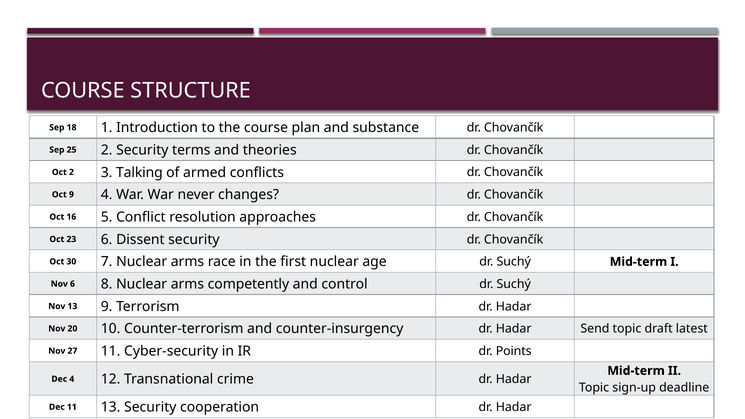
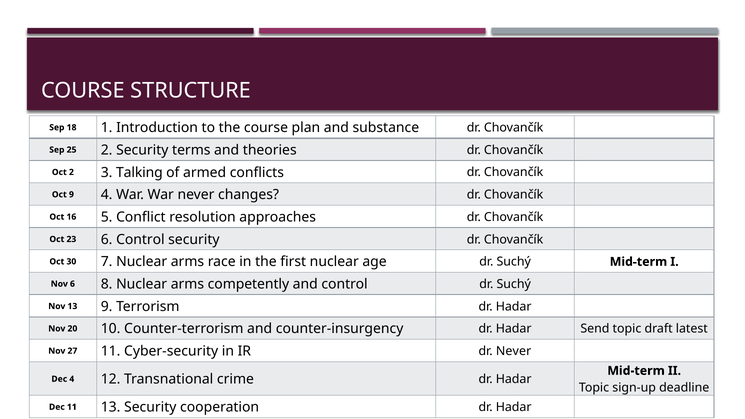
6 Dissent: Dissent -> Control
dr Points: Points -> Never
